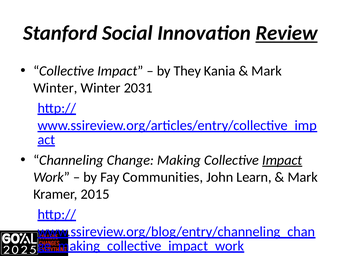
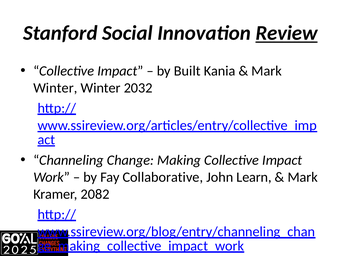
They: They -> Built
2031: 2031 -> 2032
Impact at (282, 160) underline: present -> none
Communities: Communities -> Collaborative
2015: 2015 -> 2082
